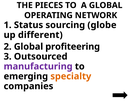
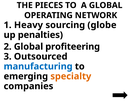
Status: Status -> Heavy
different: different -> penalties
manufacturing colour: purple -> blue
